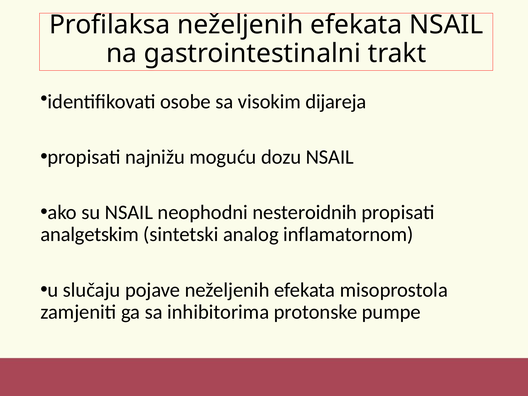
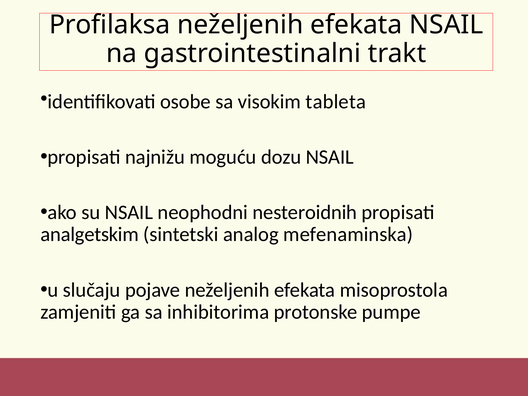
dijareja: dijareja -> tableta
inflamatornom: inflamatornom -> mefenaminska
